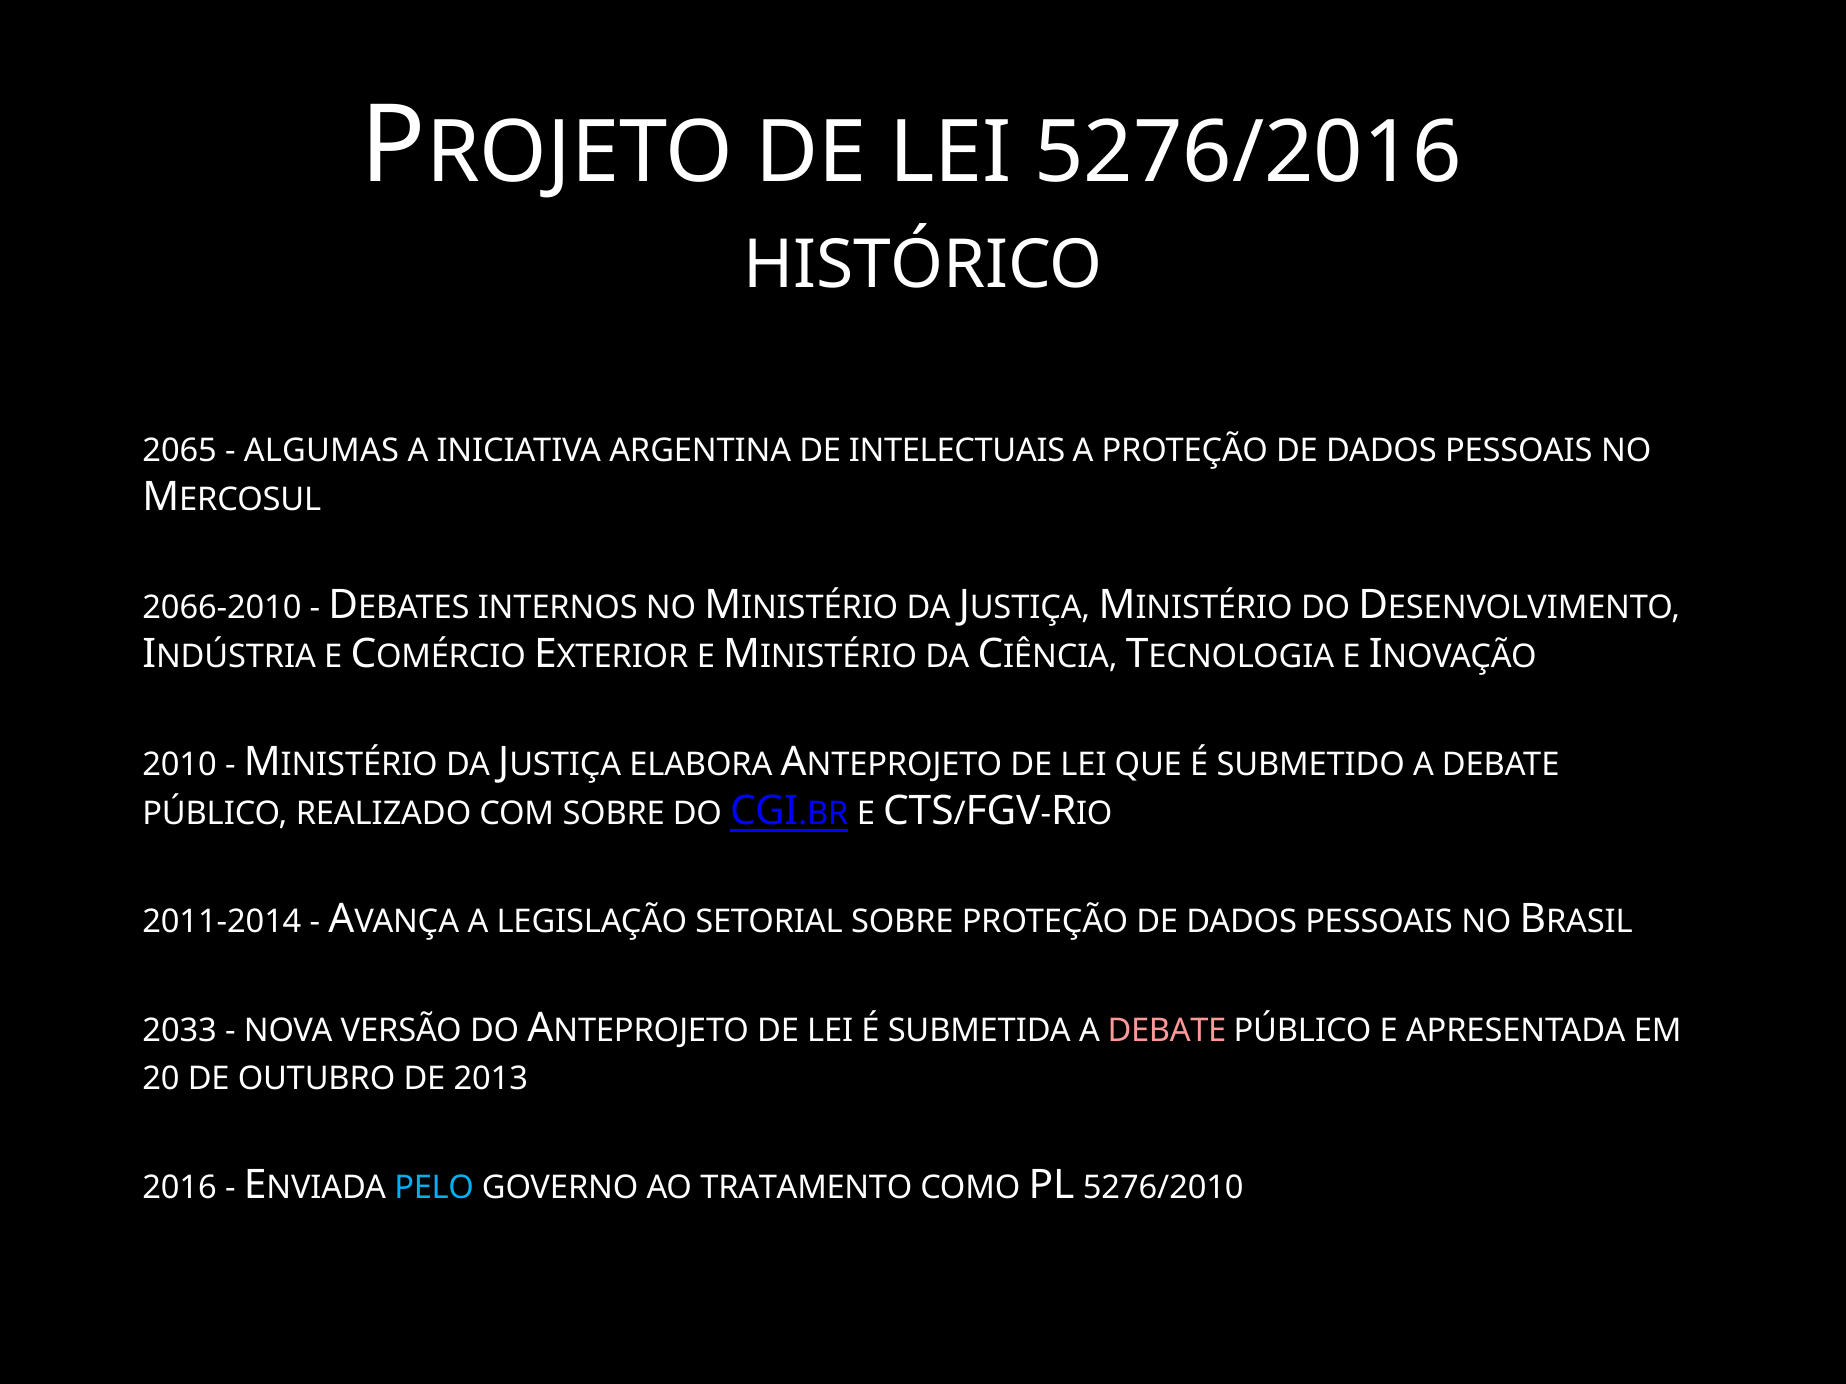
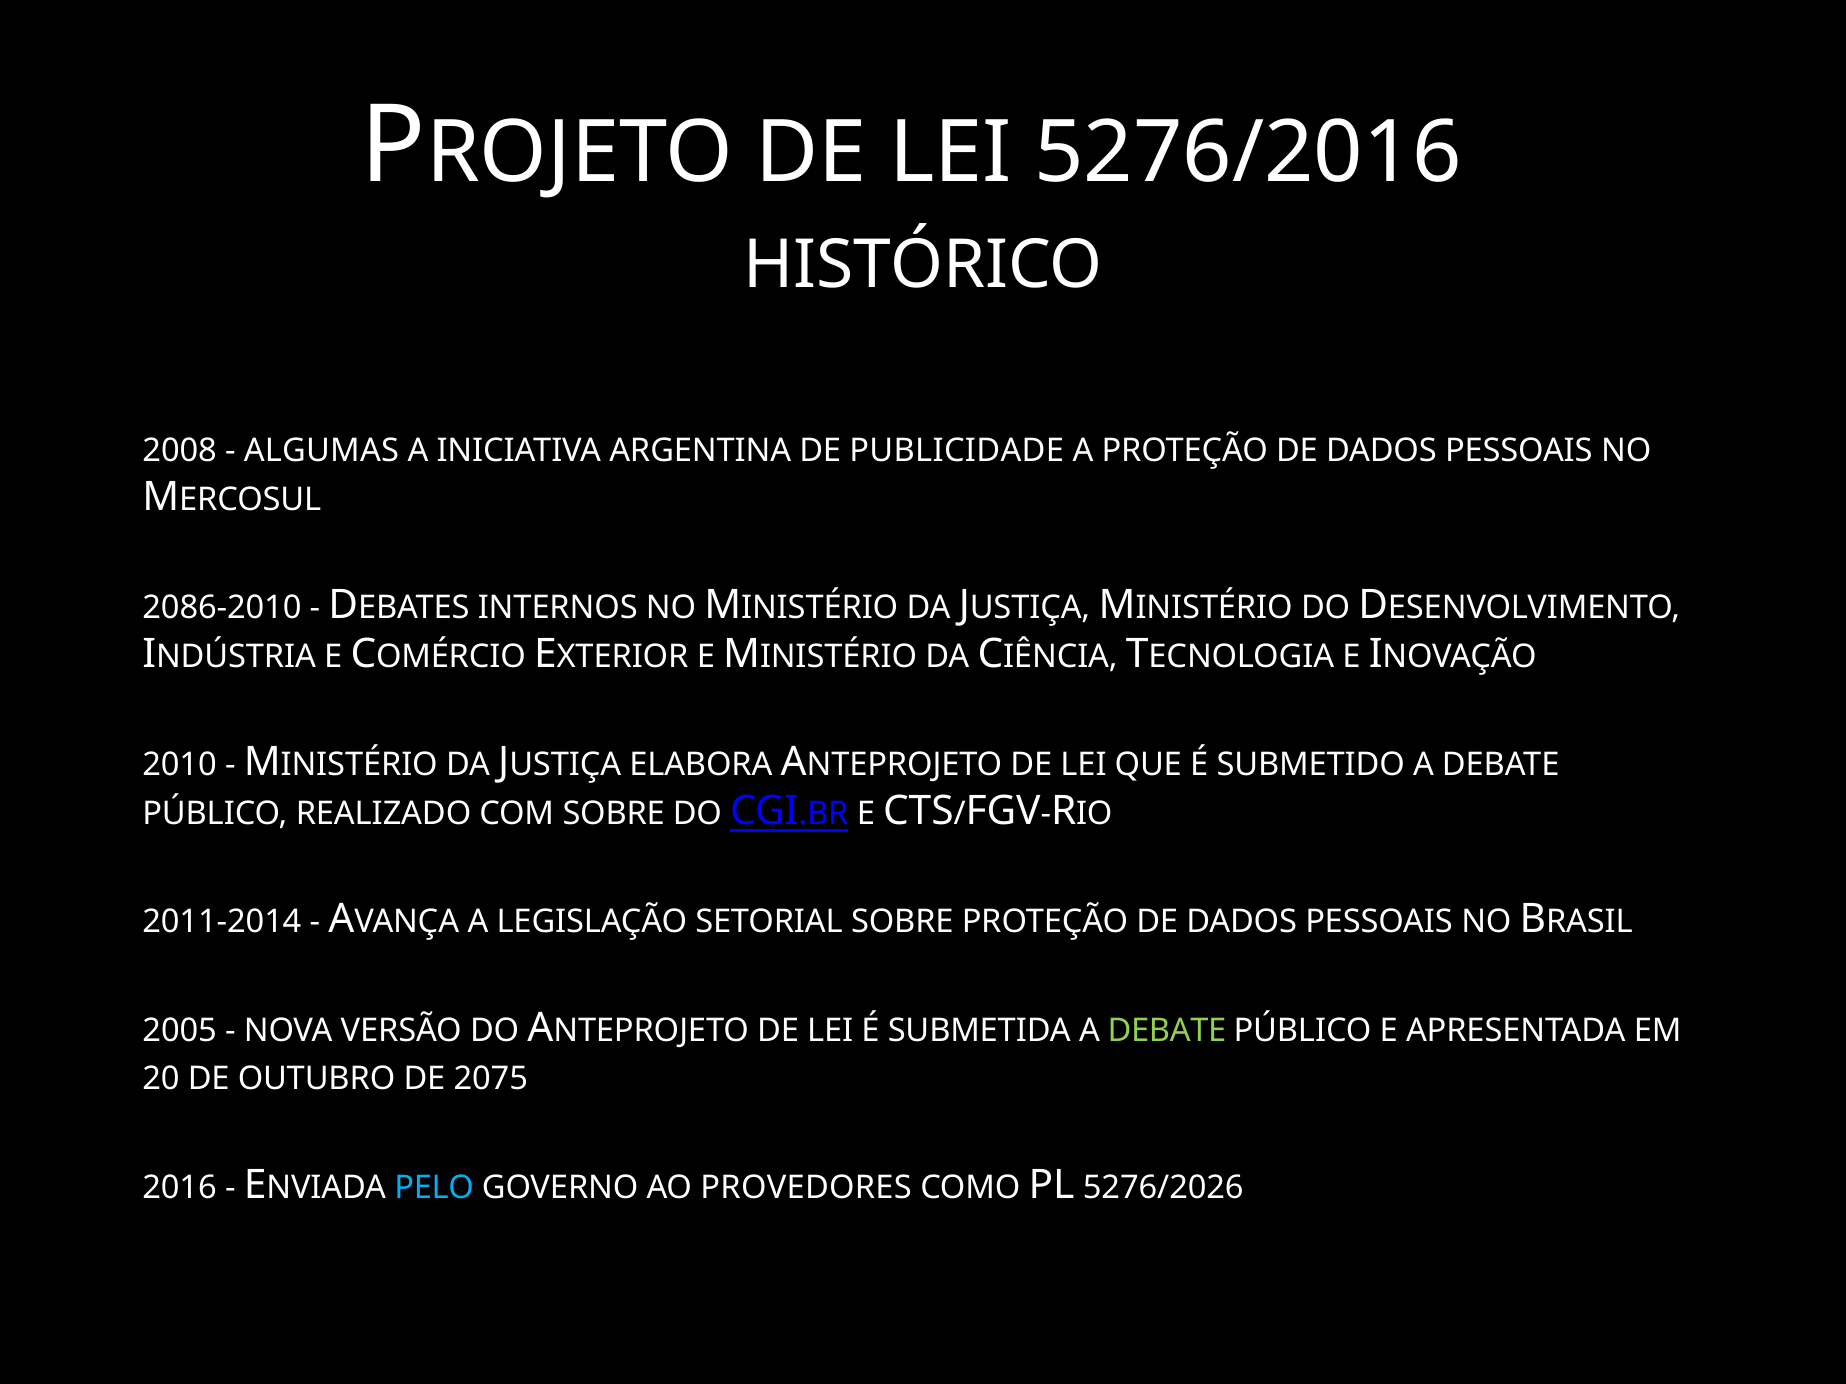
2065: 2065 -> 2008
INTELECTUAIS: INTELECTUAIS -> PUBLICIDADE
2066-2010: 2066-2010 -> 2086-2010
2033: 2033 -> 2005
DEBATE at (1167, 1031) colour: pink -> light green
2013: 2013 -> 2075
TRATAMENTO: TRATAMENTO -> PROVEDORES
5276/2010: 5276/2010 -> 5276/2026
